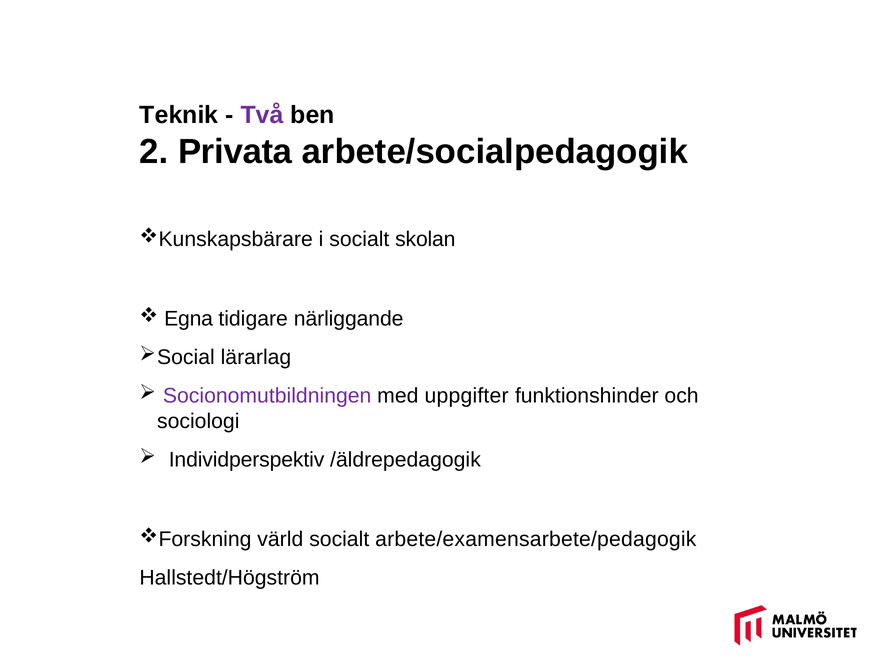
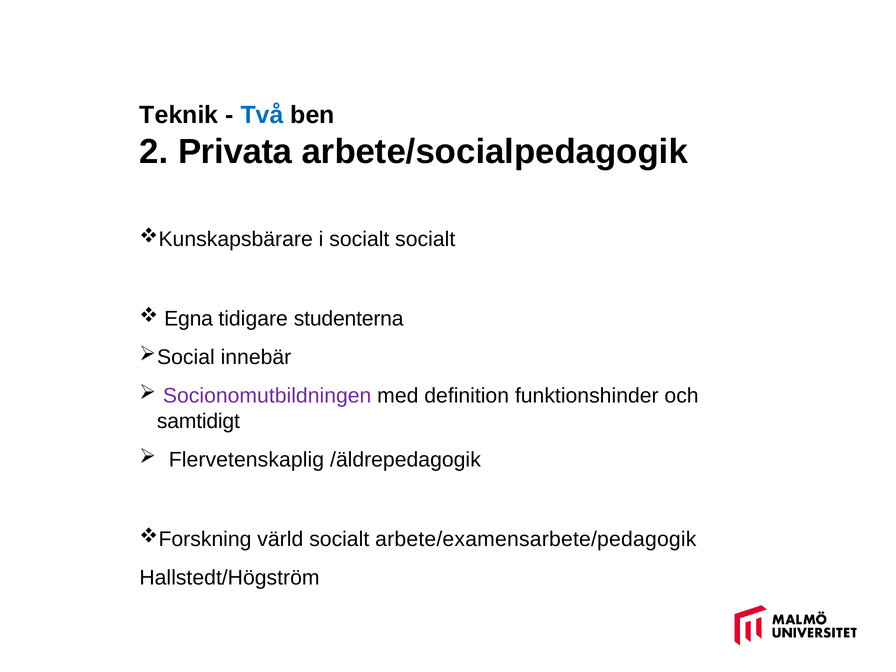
Två colour: purple -> blue
socialt skolan: skolan -> socialt
närliggande: närliggande -> studenterna
lärarlag: lärarlag -> innebär
uppgifter: uppgifter -> definition
sociologi: sociologi -> samtidigt
Individperspektiv: Individperspektiv -> Flervetenskaplig
